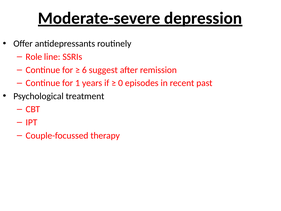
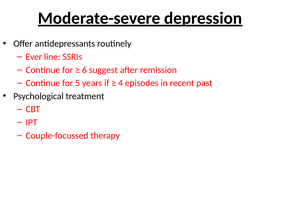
Role: Role -> Ever
1: 1 -> 5
0: 0 -> 4
